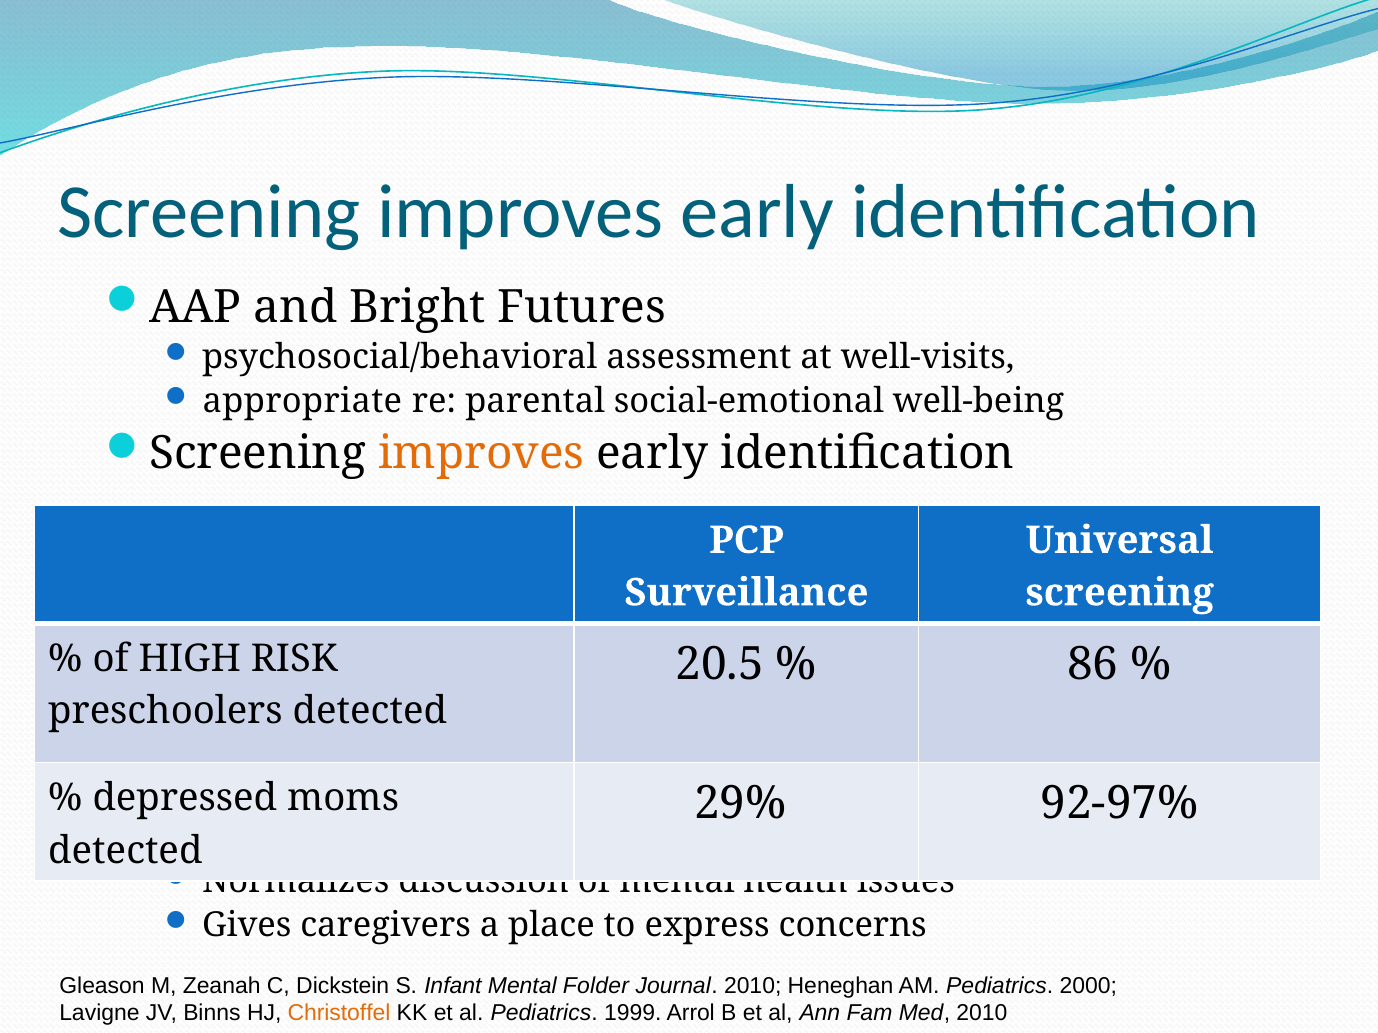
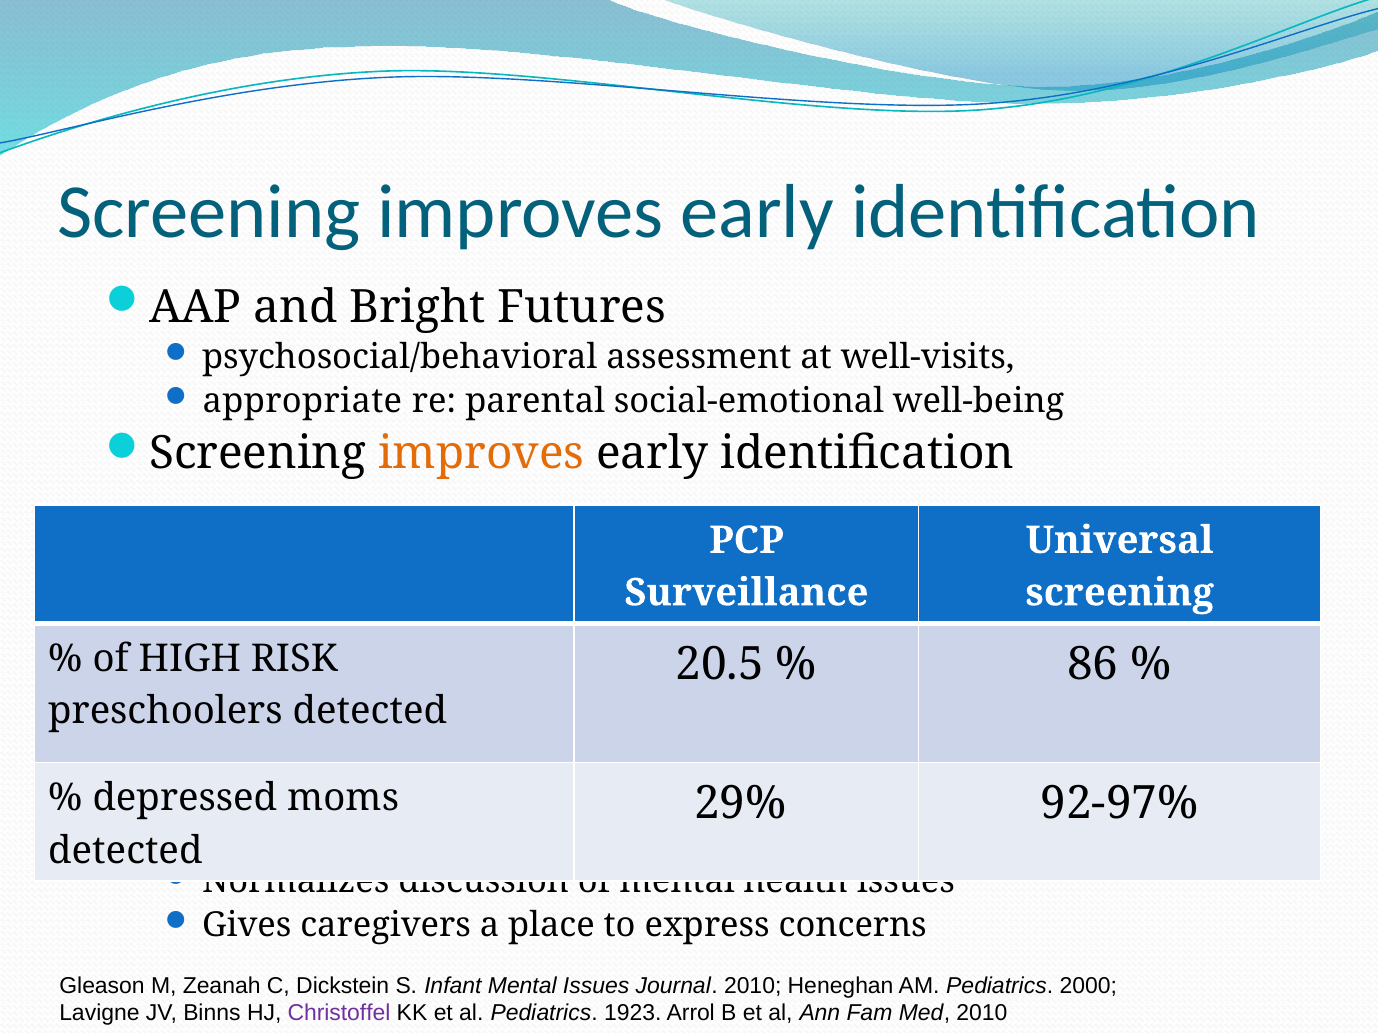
Mental Folder: Folder -> Issues
Christoffel colour: orange -> purple
1999: 1999 -> 1923
